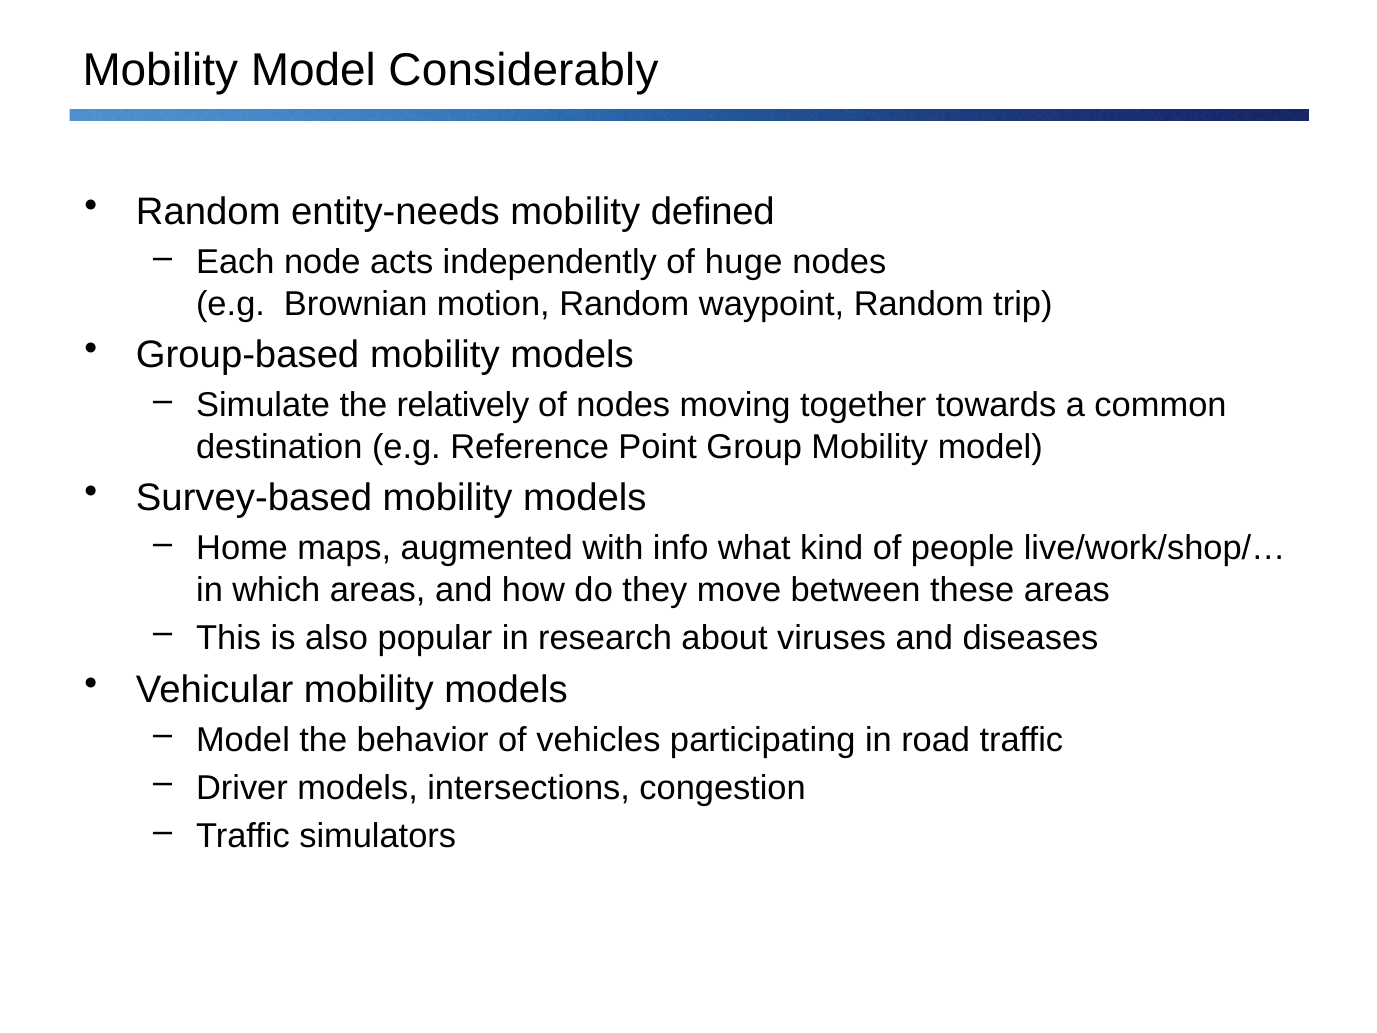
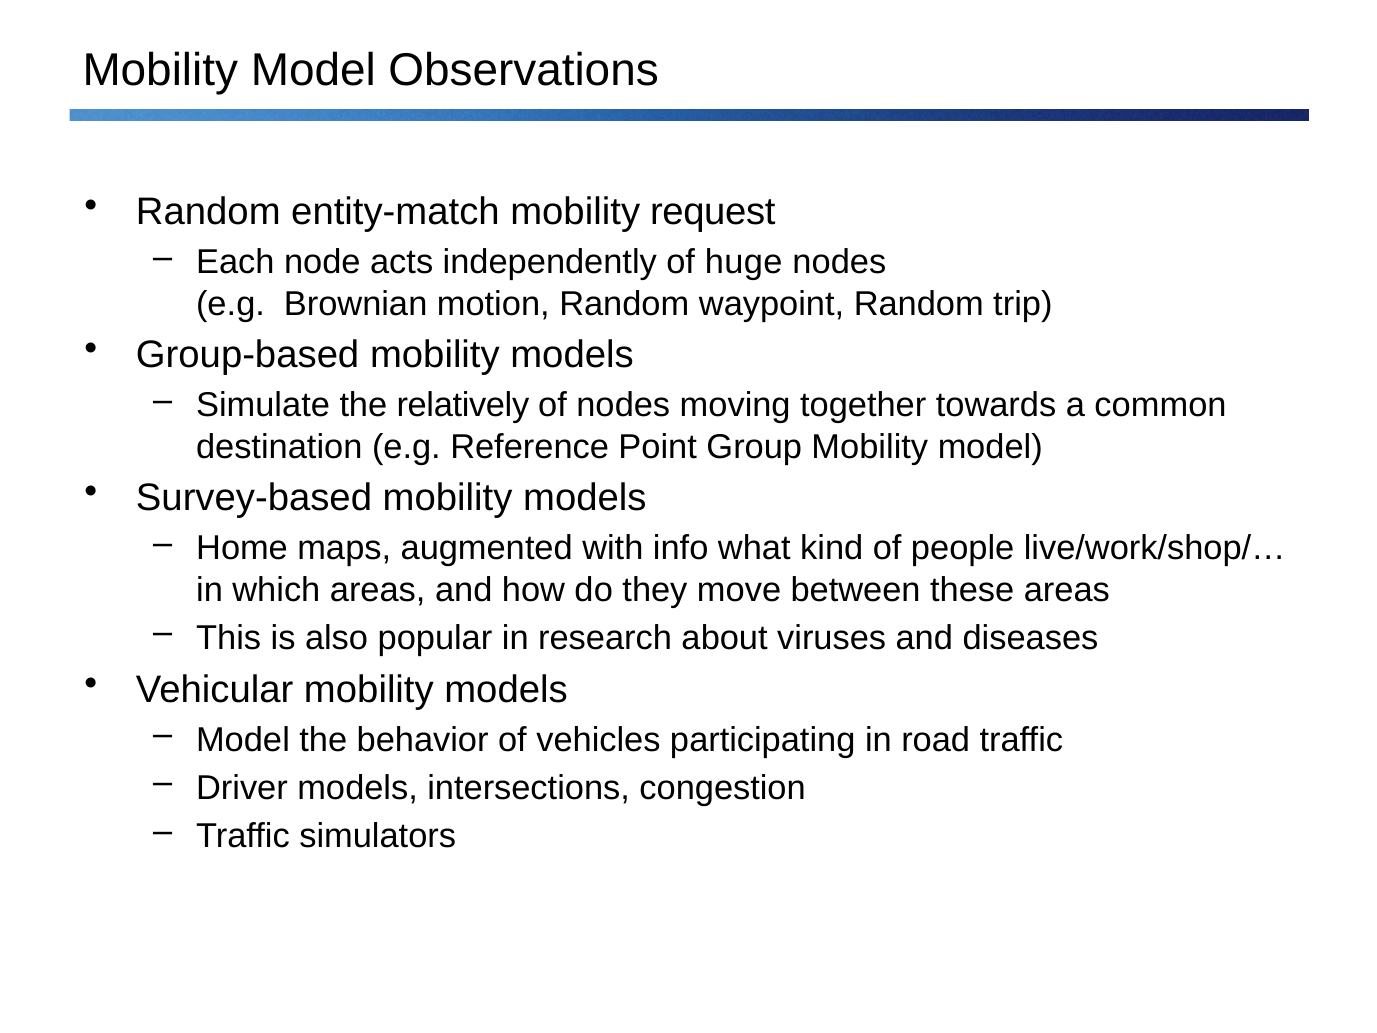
Considerably: Considerably -> Observations
entity-needs: entity-needs -> entity-match
defined: defined -> request
